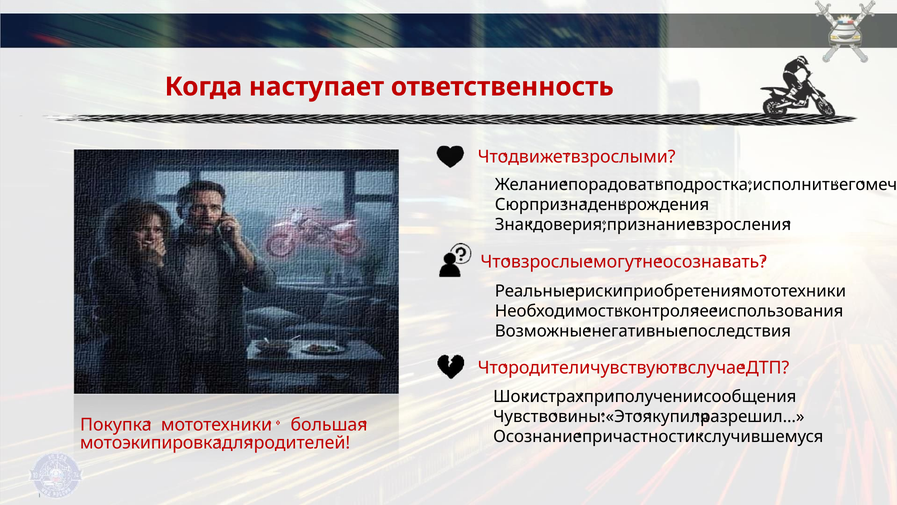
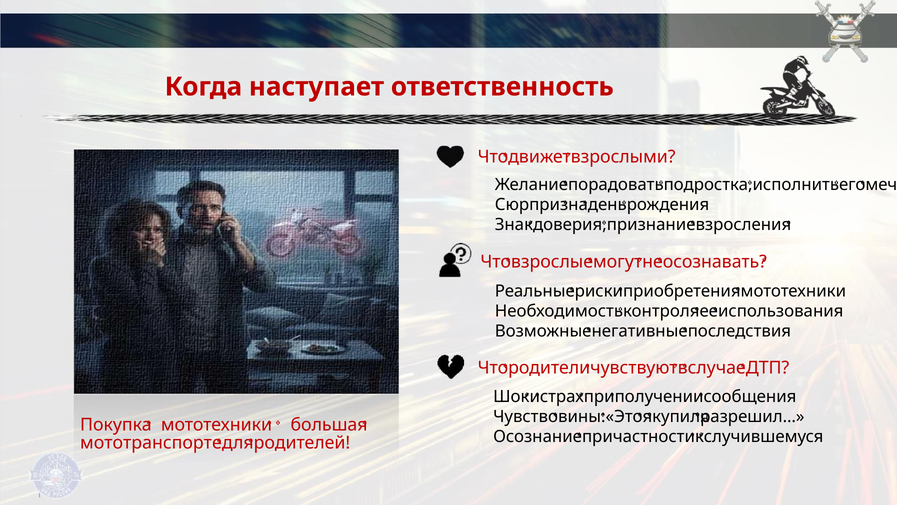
мотоэкипировка: мотоэкипировка -> мототранспорте
